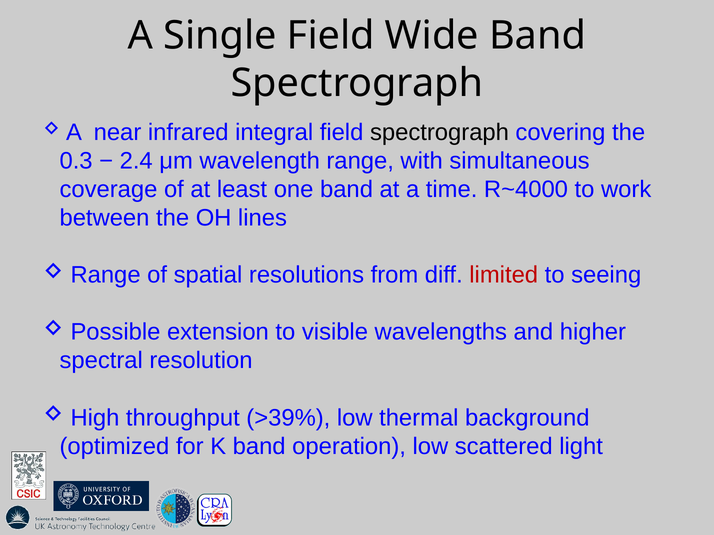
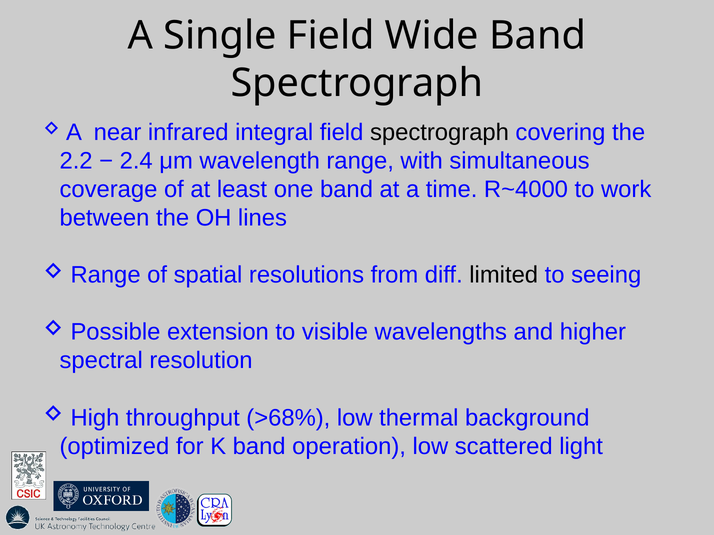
0.3: 0.3 -> 2.2
limited colour: red -> black
>39%: >39% -> >68%
